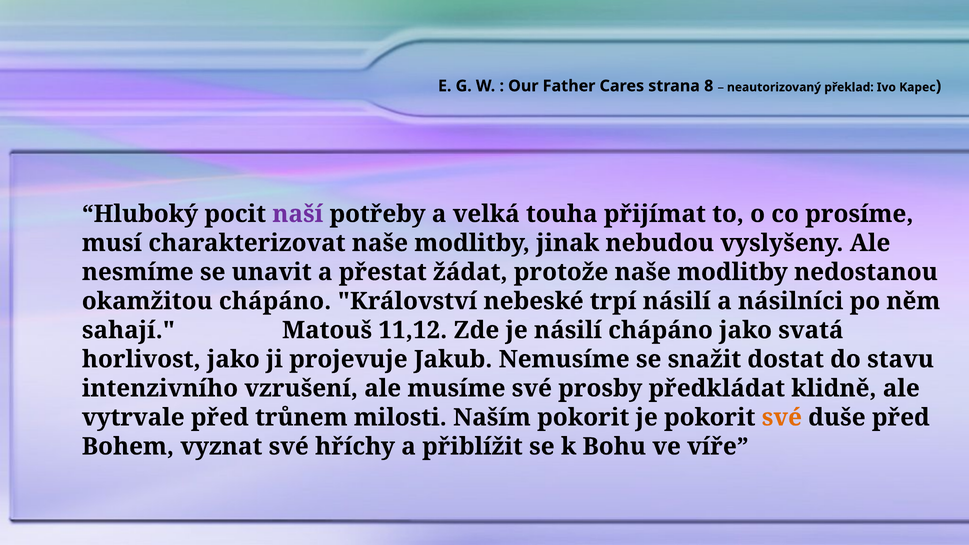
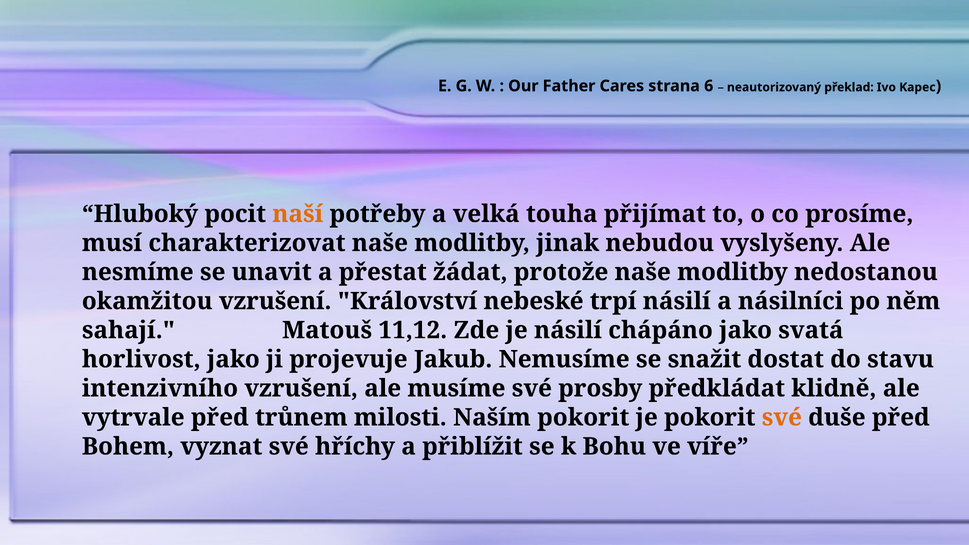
8: 8 -> 6
naší colour: purple -> orange
okamžitou chápáno: chápáno -> vzrušení
